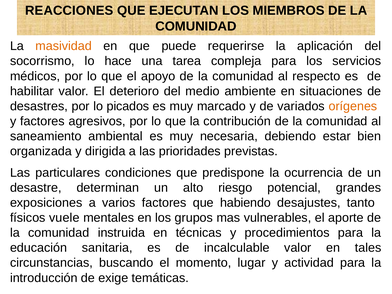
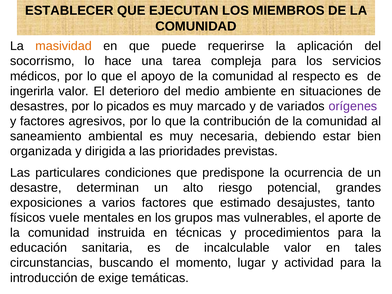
REACCIONES: REACCIONES -> ESTABLECER
habilitar: habilitar -> ingerirla
orígenes colour: orange -> purple
habiendo: habiendo -> estimado
